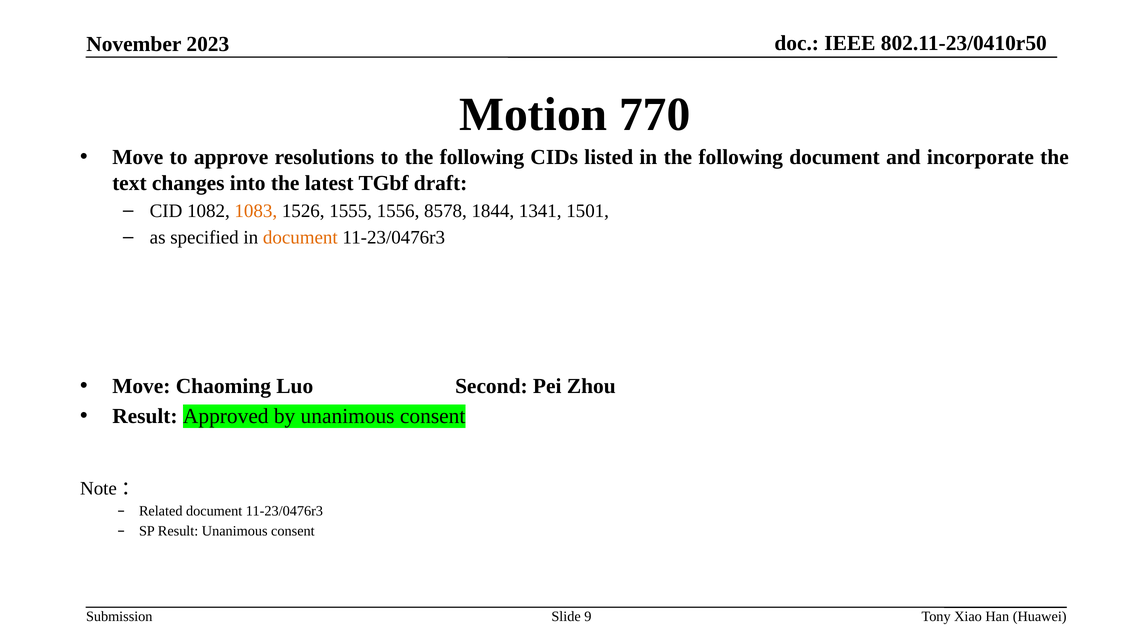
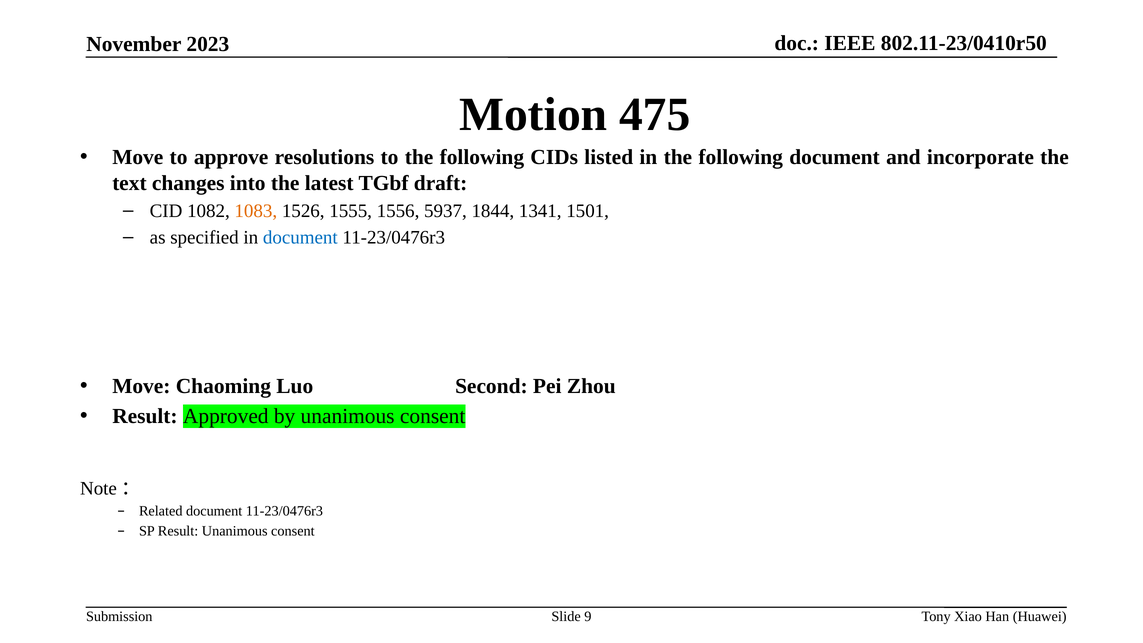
770: 770 -> 475
8578: 8578 -> 5937
document at (300, 238) colour: orange -> blue
